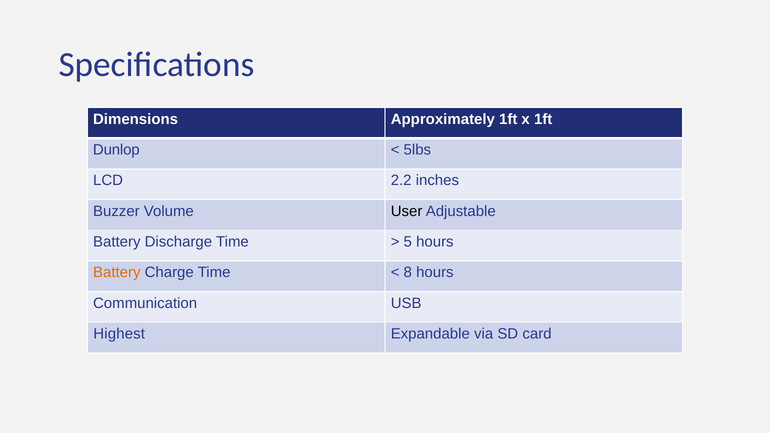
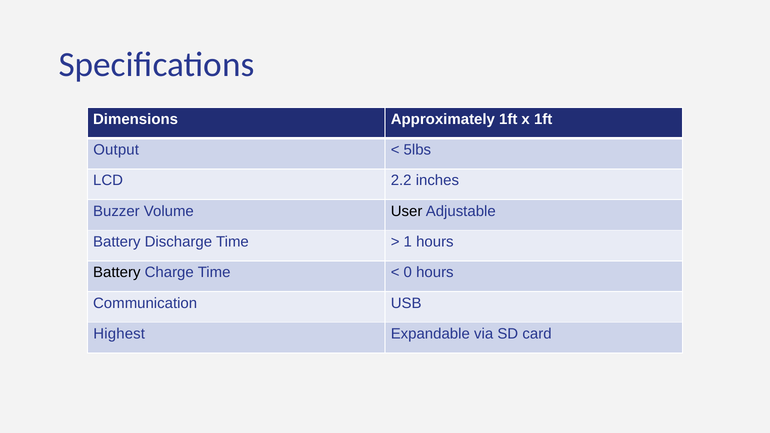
Dunlop: Dunlop -> Output
5: 5 -> 1
Battery at (117, 273) colour: orange -> black
8: 8 -> 0
